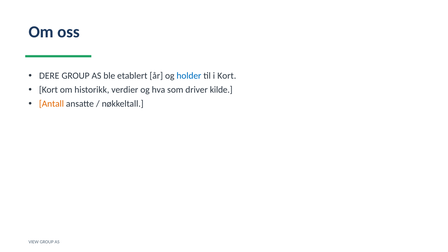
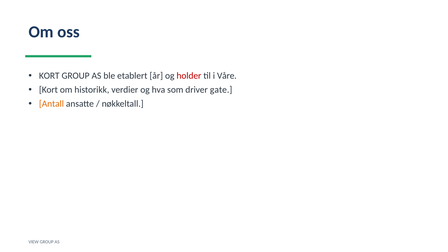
DERE at (49, 76): DERE -> KORT
holder colour: blue -> red
i Kort: Kort -> Våre
kilde: kilde -> gate
